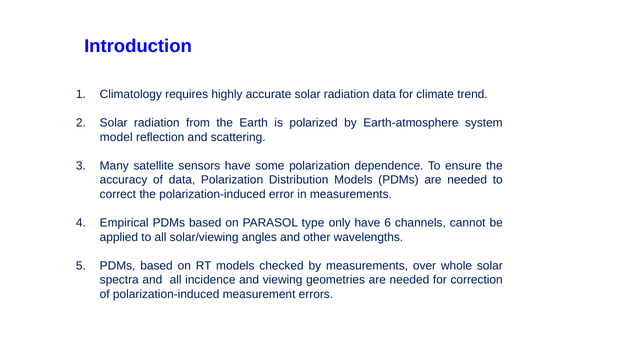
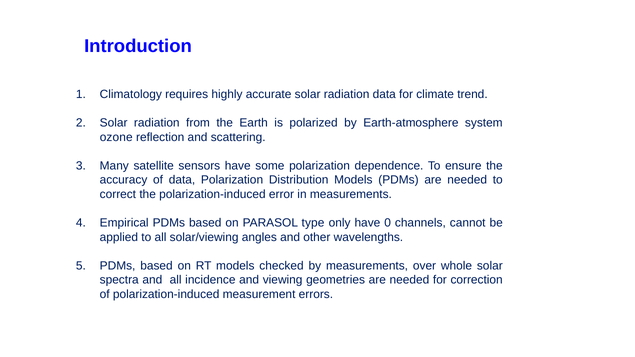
model: model -> ozone
6: 6 -> 0
